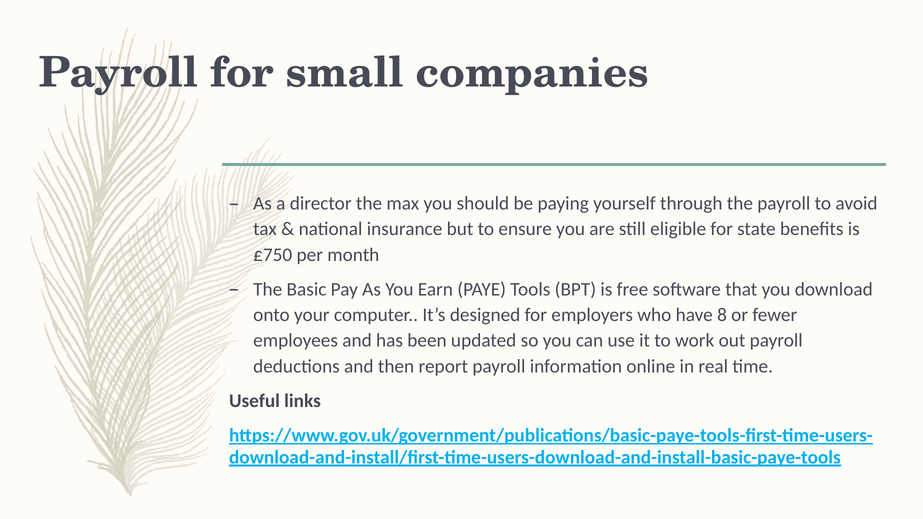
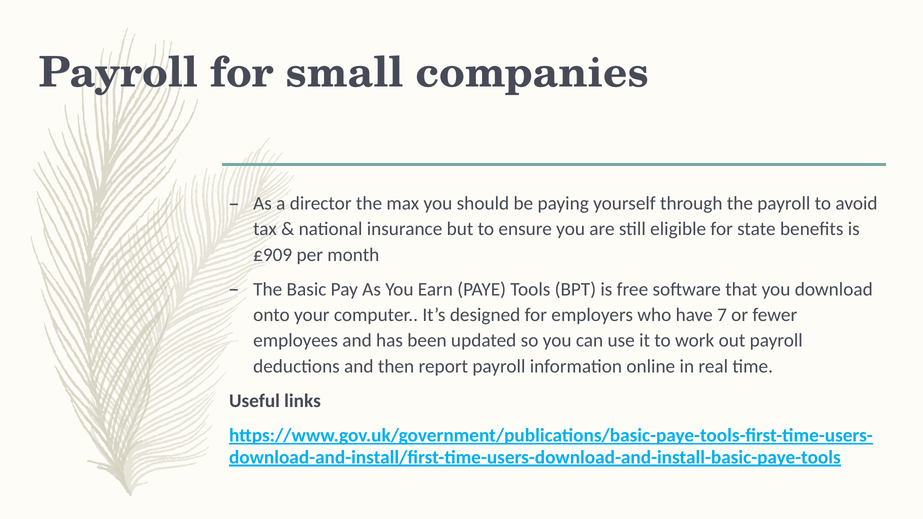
£750: £750 -> £909
8: 8 -> 7
